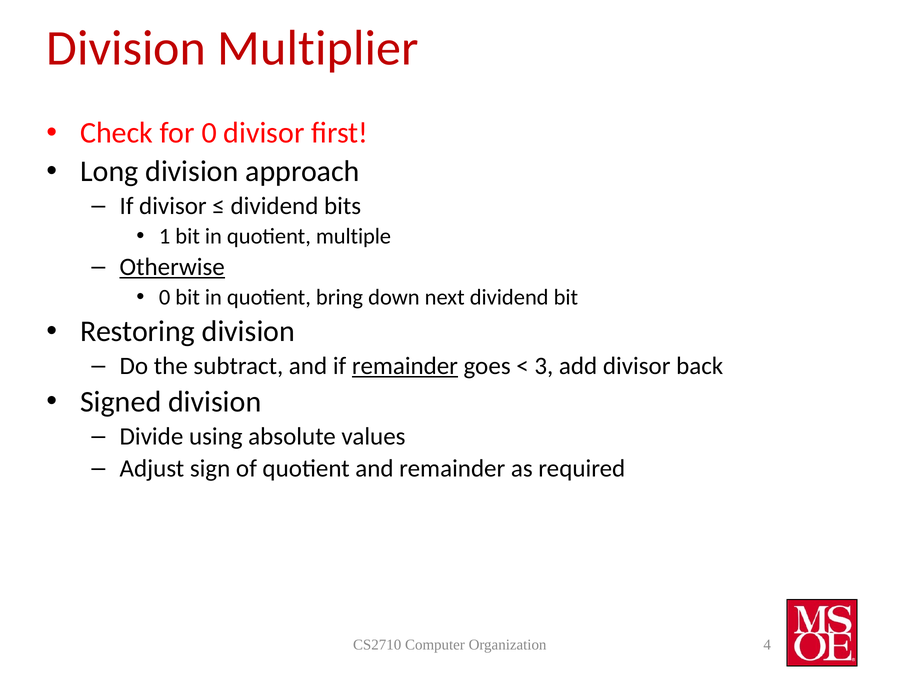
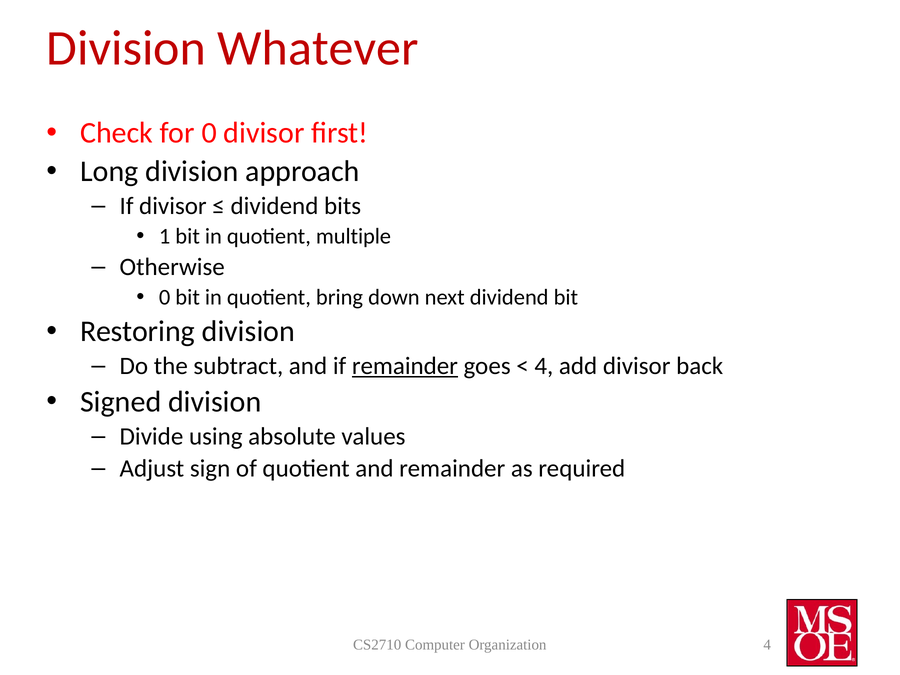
Multiplier: Multiplier -> Whatever
Otherwise underline: present -> none
3 at (544, 366): 3 -> 4
